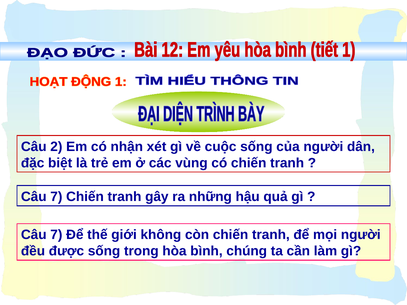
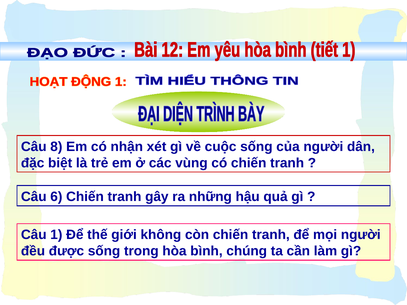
2: 2 -> 8
7 at (56, 197): 7 -> 6
7 at (56, 235): 7 -> 1
